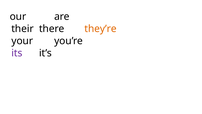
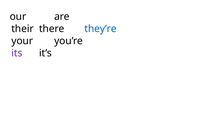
they’re colour: orange -> blue
